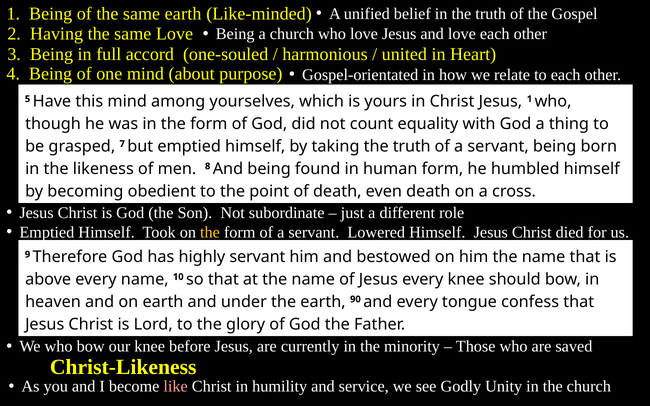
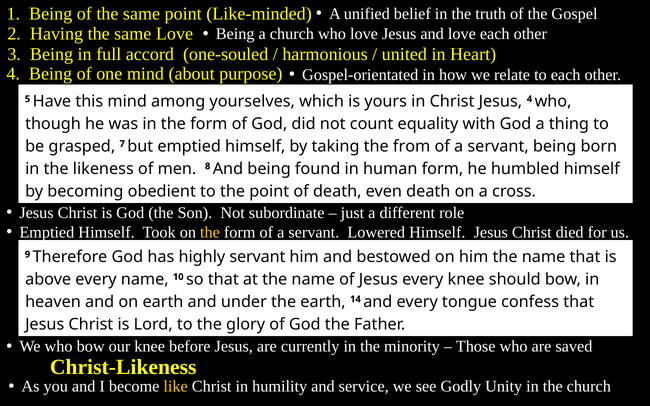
same earth: earth -> point
Jesus 1: 1 -> 4
taking the truth: truth -> from
90: 90 -> 14
like colour: pink -> yellow
